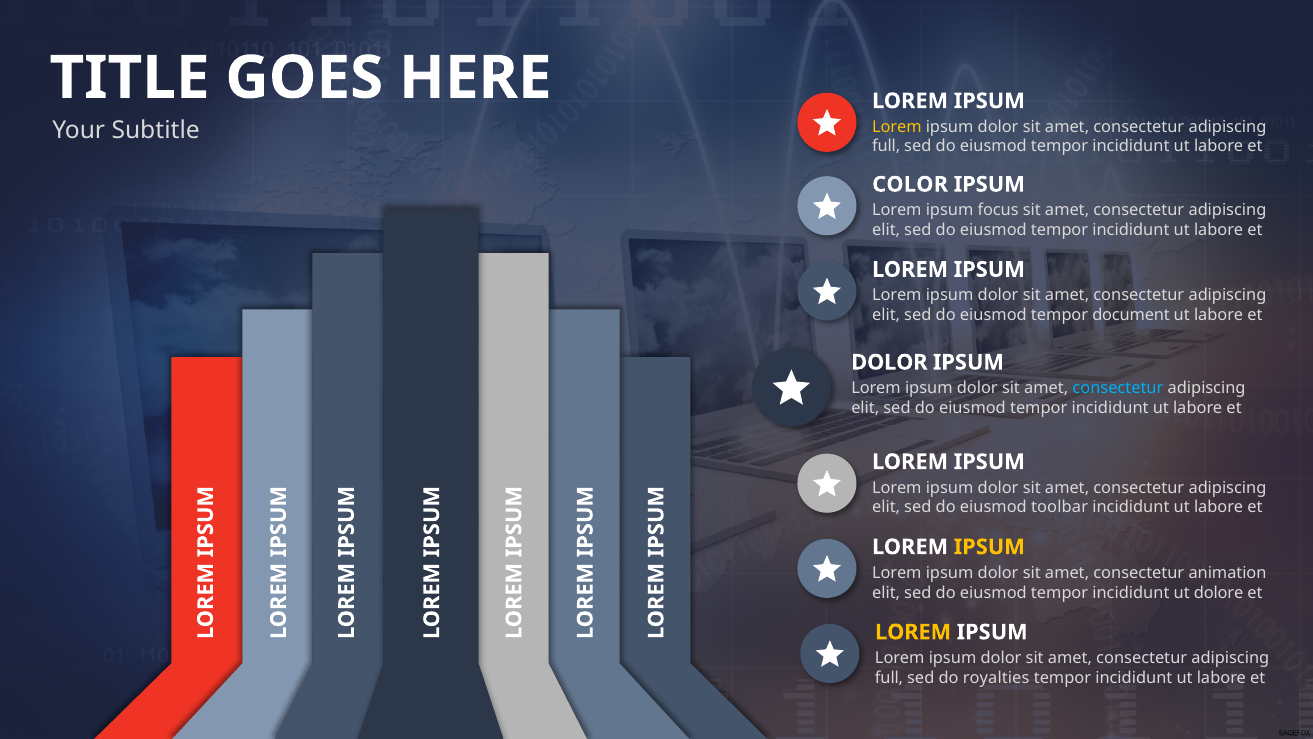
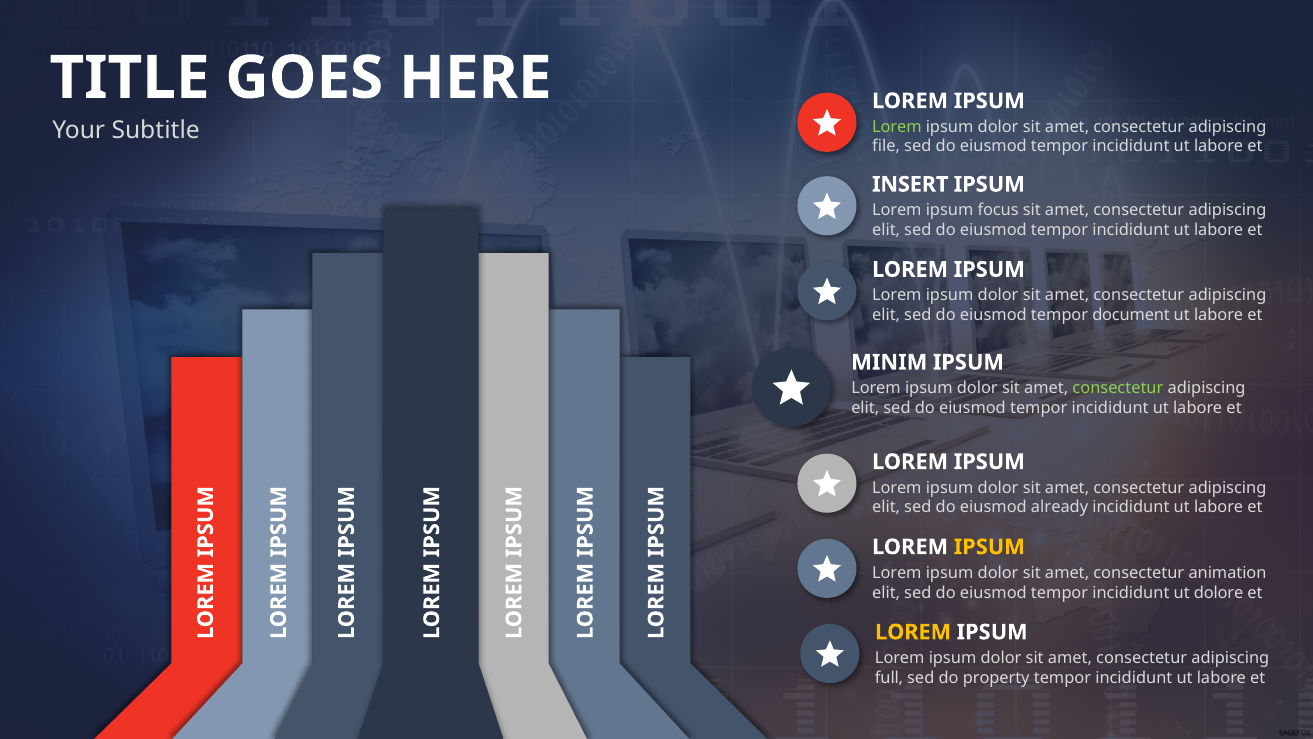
Lorem at (897, 127) colour: yellow -> light green
full at (886, 146): full -> file
COLOR: COLOR -> INSERT
DOLOR at (889, 362): DOLOR -> MINIM
consectetur at (1118, 388) colour: light blue -> light green
toolbar: toolbar -> already
royalties: royalties -> property
